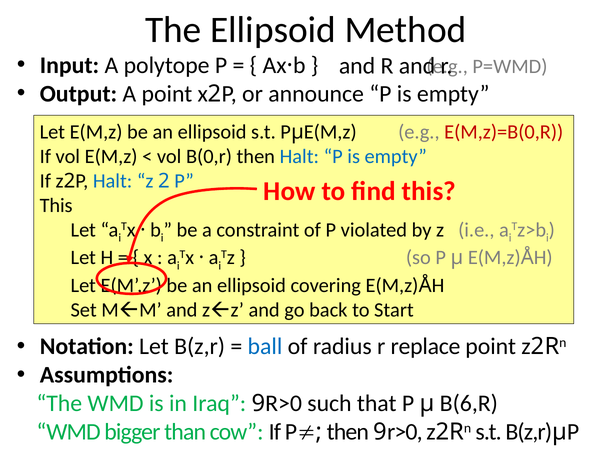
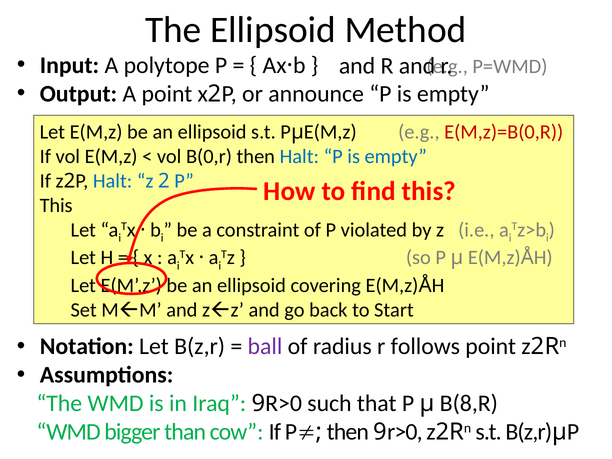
ball colour: blue -> purple
replace: replace -> follows
B(6,R: B(6,R -> B(8,R
